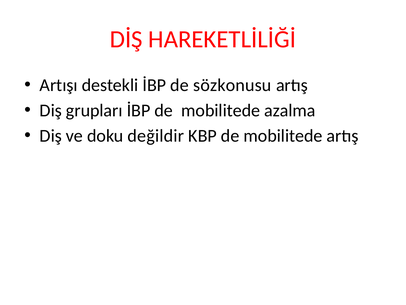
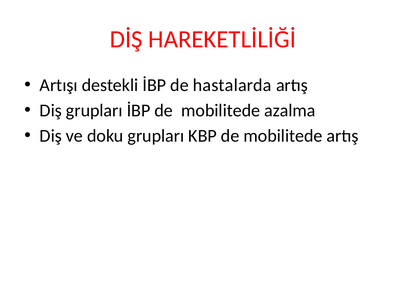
sözkonusu: sözkonusu -> hastalarda
doku değildir: değildir -> grupları
